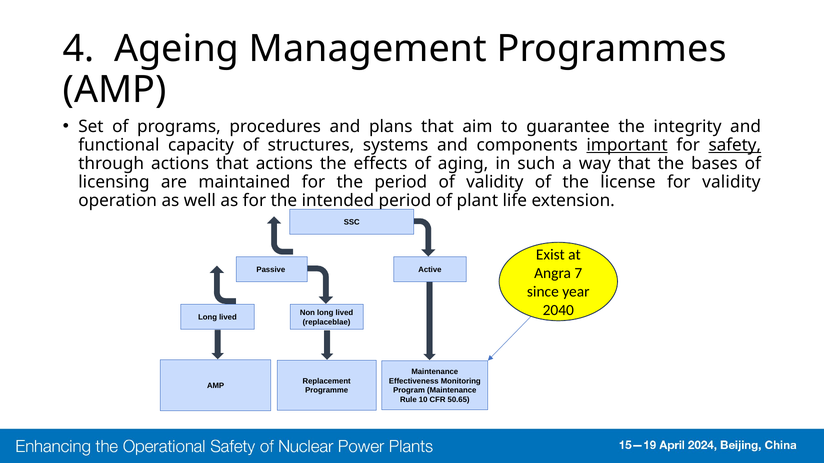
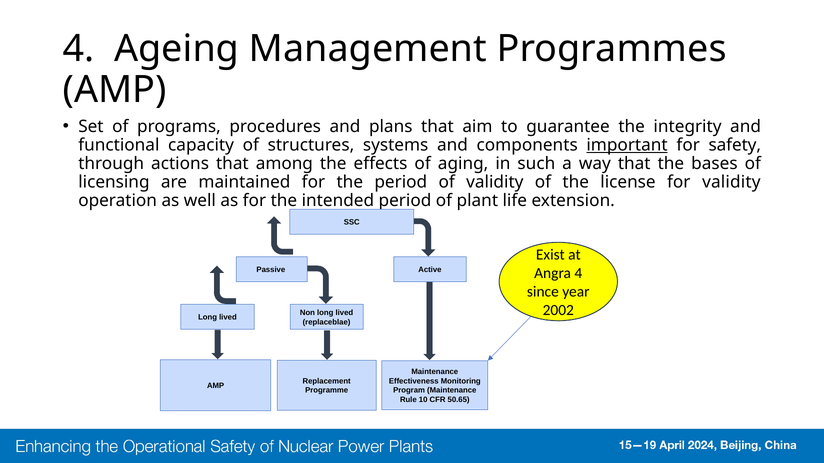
safety underline: present -> none
that actions: actions -> among
Angra 7: 7 -> 4
2040: 2040 -> 2002
